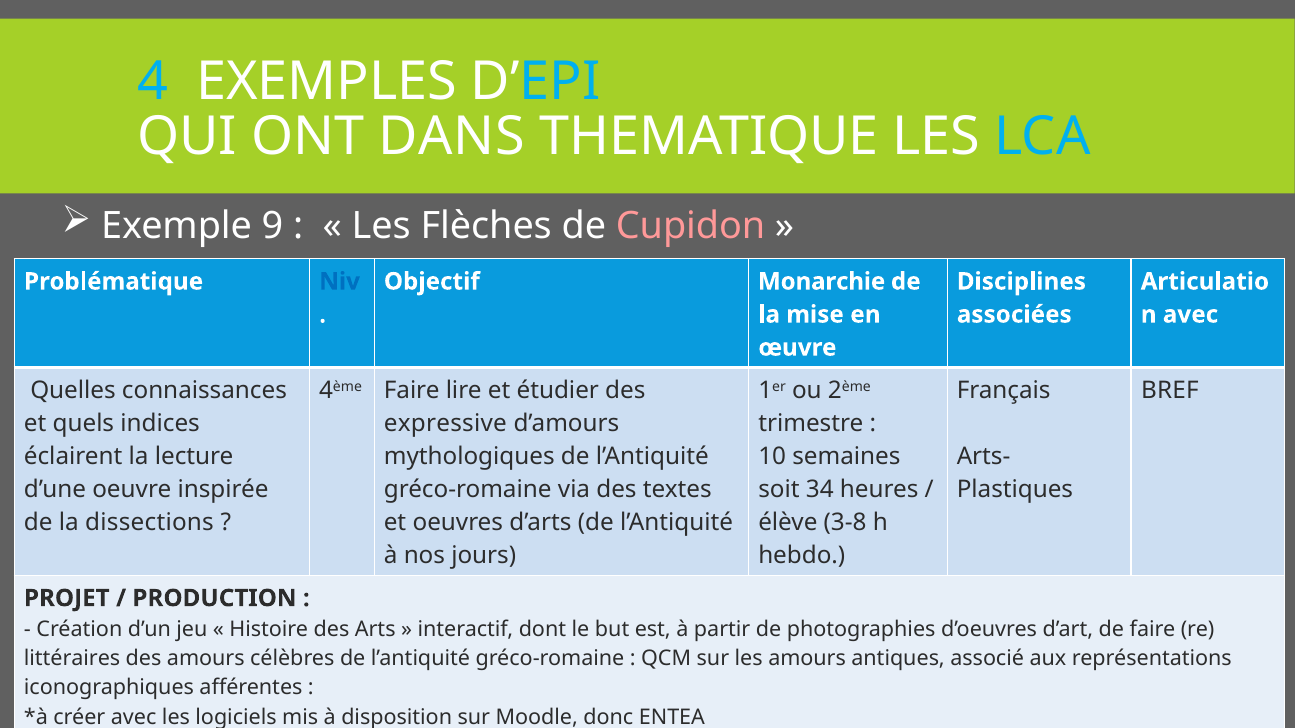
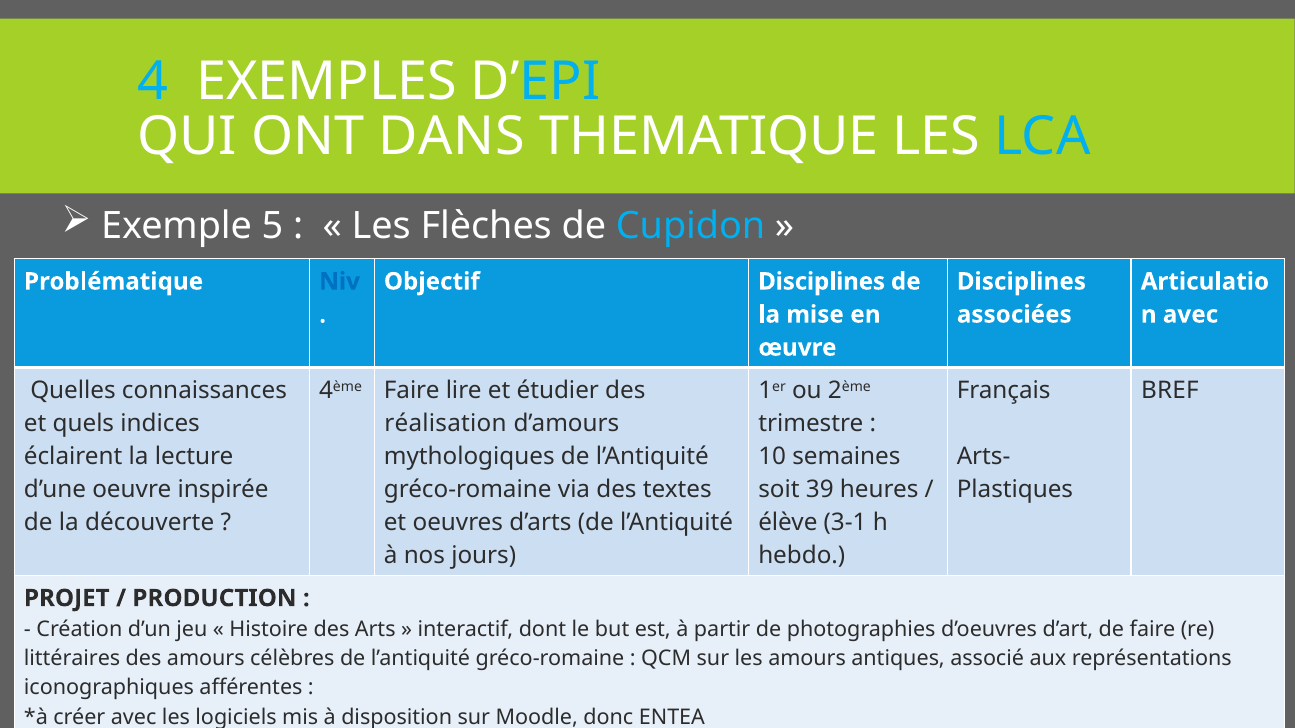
9: 9 -> 5
Cupidon colour: pink -> light blue
Objectif Monarchie: Monarchie -> Disciplines
expressive: expressive -> réalisation
34: 34 -> 39
dissections: dissections -> découverte
3-8: 3-8 -> 3-1
